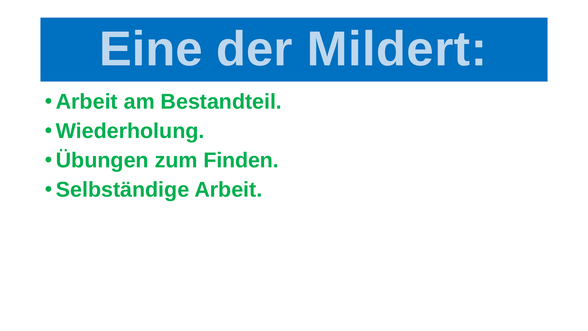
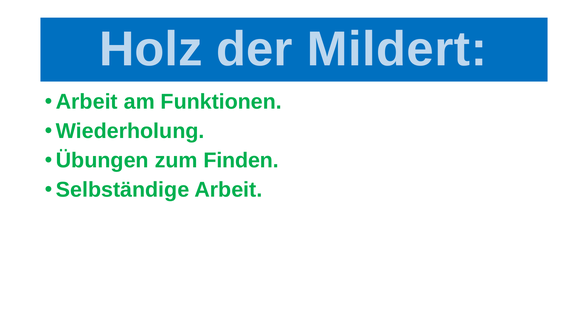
Eine: Eine -> Holz
Bestandteil: Bestandteil -> Funktionen
